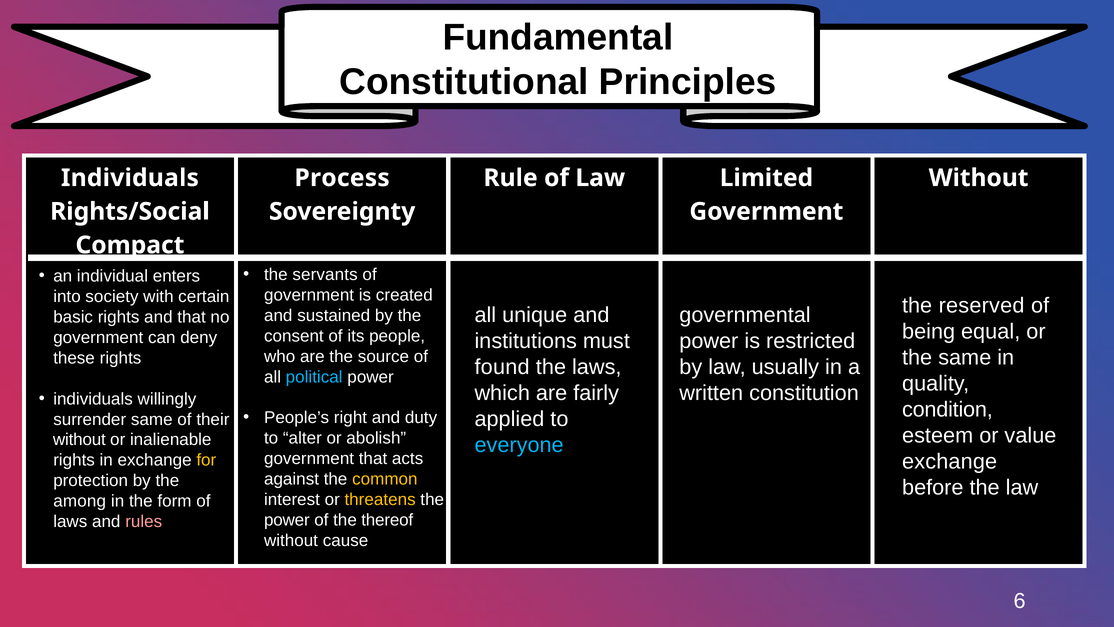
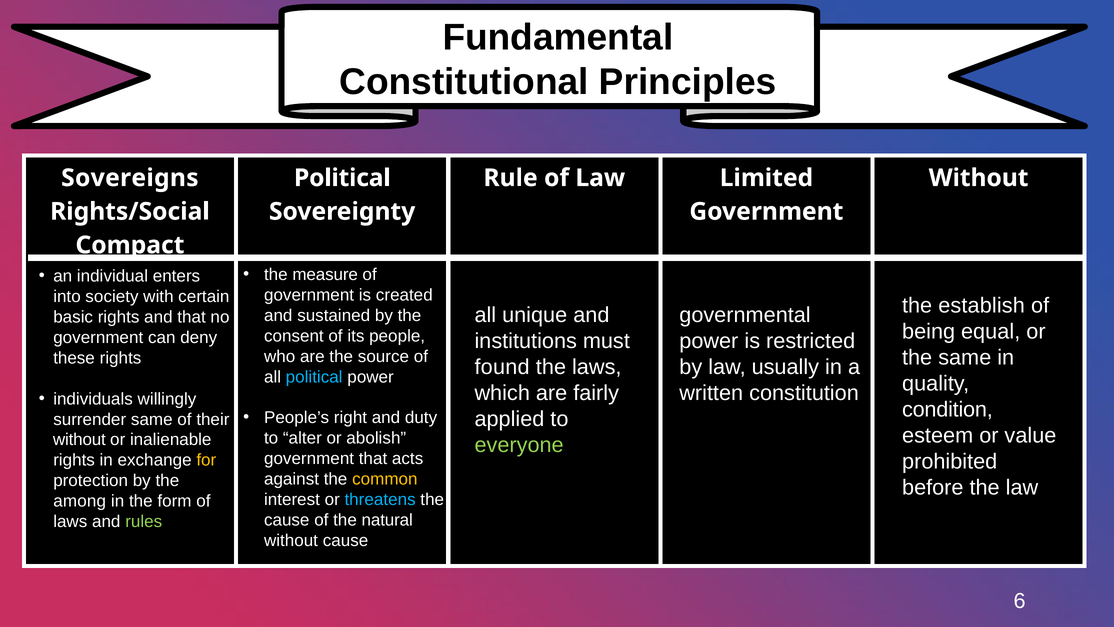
Individuals at (130, 178): Individuals -> Sovereigns
Process at (342, 178): Process -> Political
servants: servants -> measure
reserved: reserved -> establish
everyone colour: light blue -> light green
exchange at (950, 461): exchange -> prohibited
threatens colour: yellow -> light blue
power at (287, 520): power -> cause
thereof: thereof -> natural
rules colour: pink -> light green
